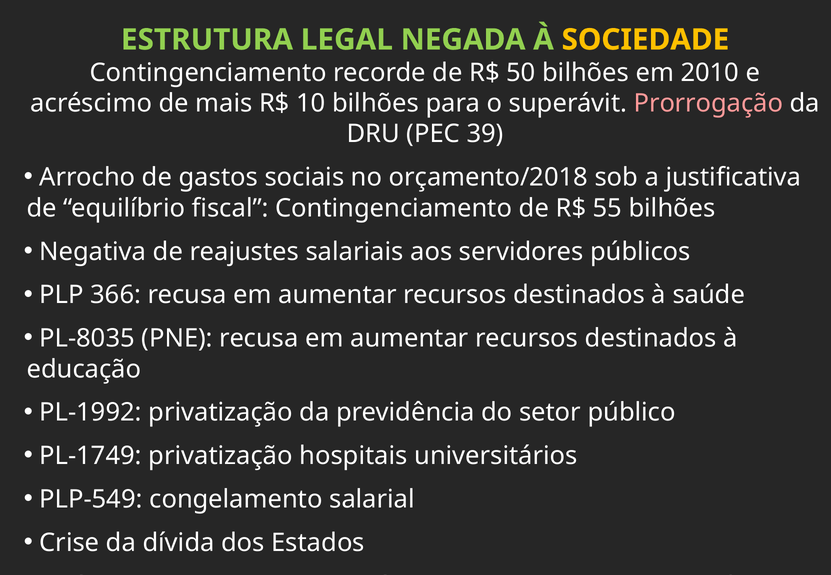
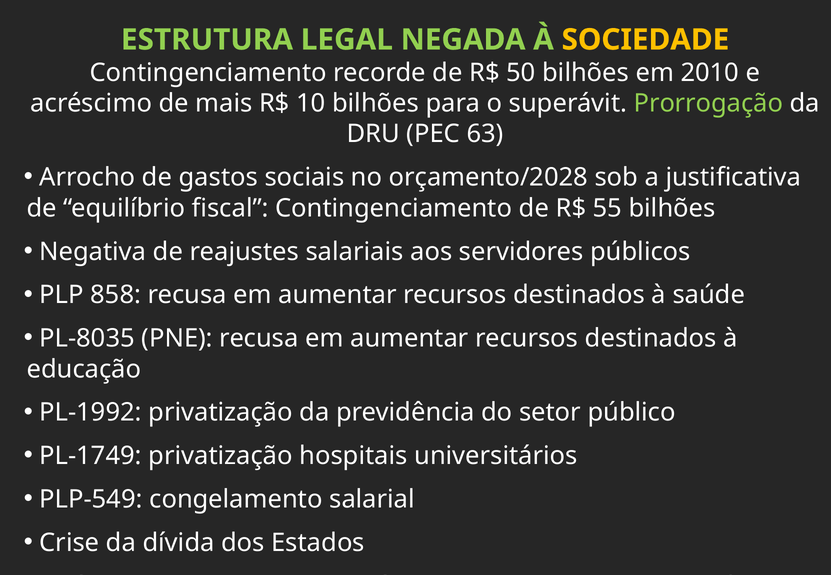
Prorrogação colour: pink -> light green
39: 39 -> 63
orçamento/2018: orçamento/2018 -> orçamento/2028
366: 366 -> 858
